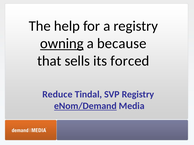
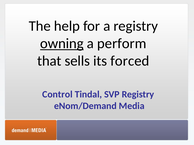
because: because -> perform
Reduce: Reduce -> Control
eNom/Demand underline: present -> none
